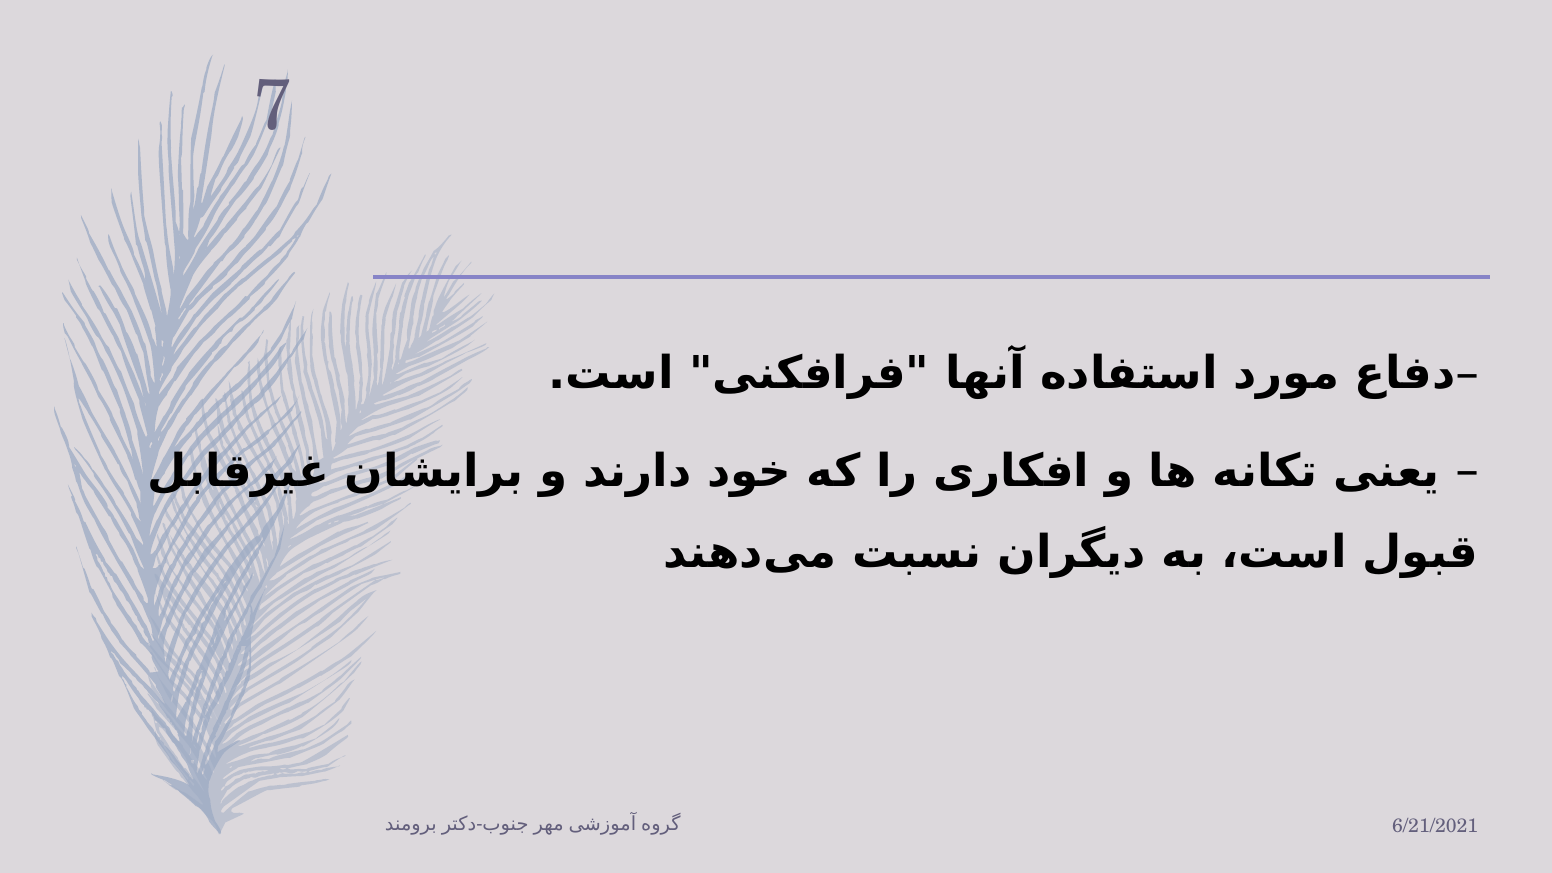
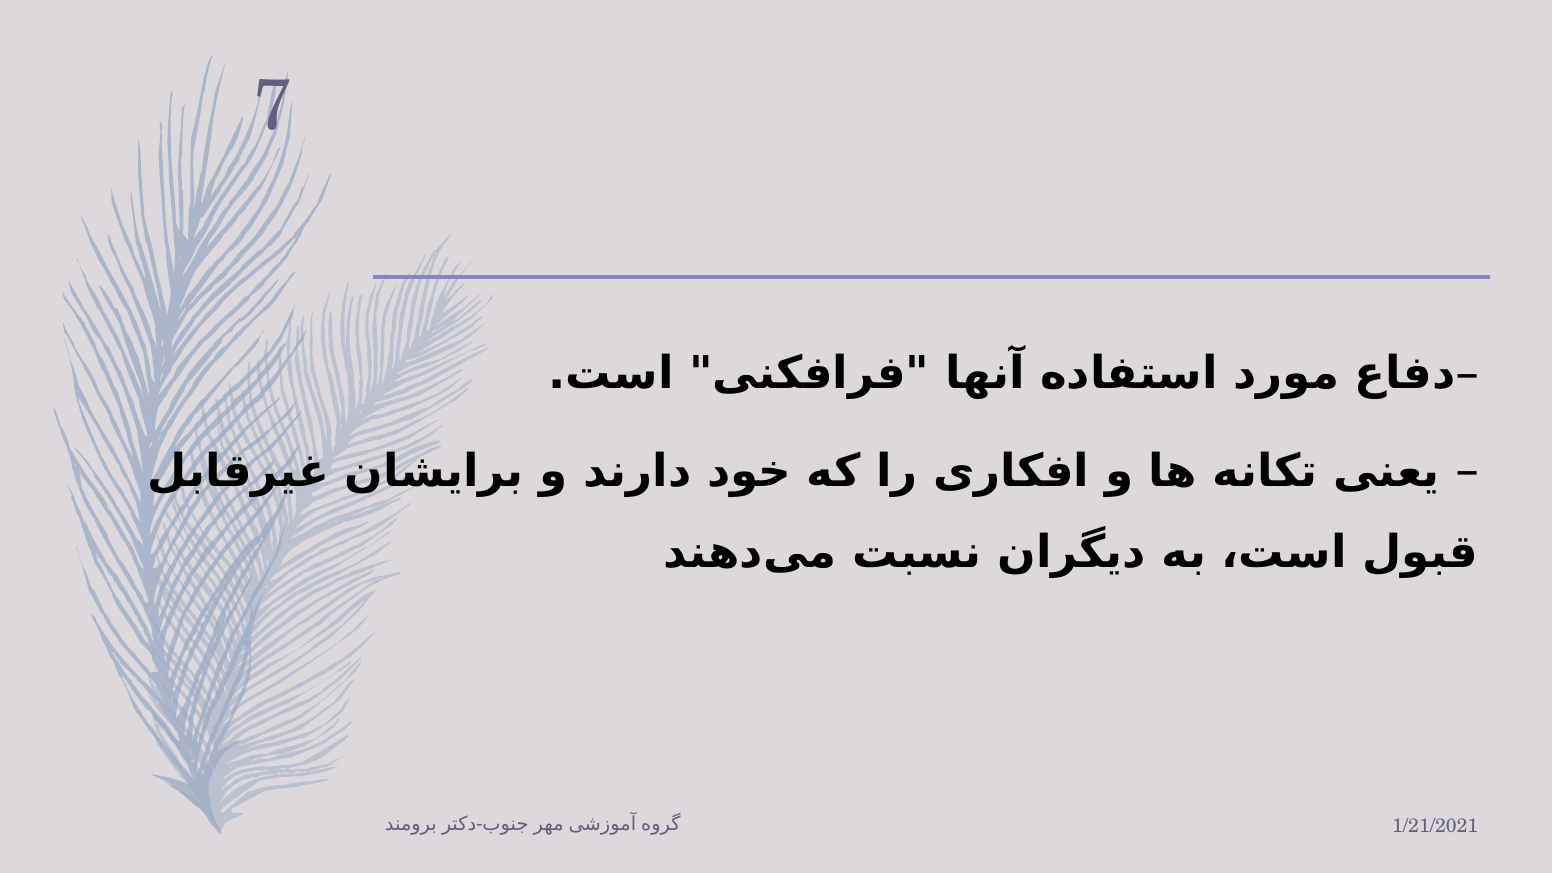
6/21/2021: 6/21/2021 -> 1/21/2021
